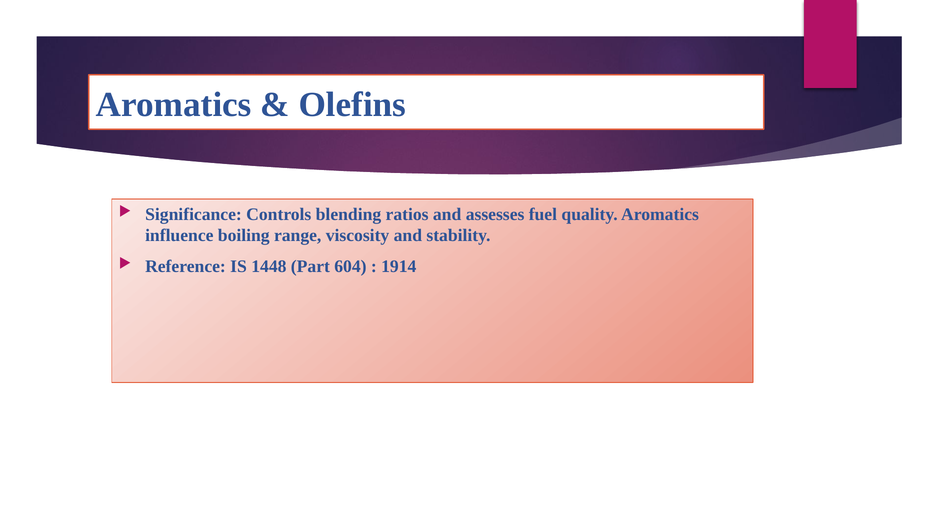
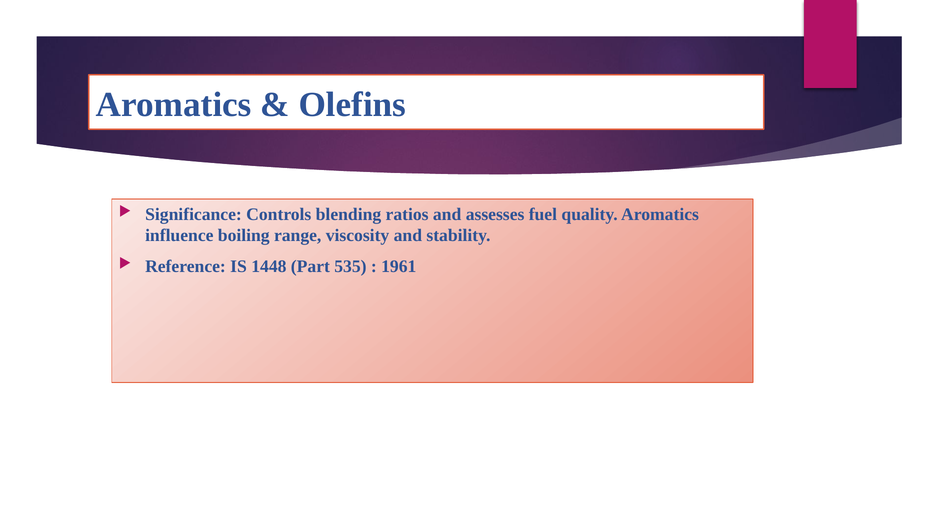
604: 604 -> 535
1914: 1914 -> 1961
